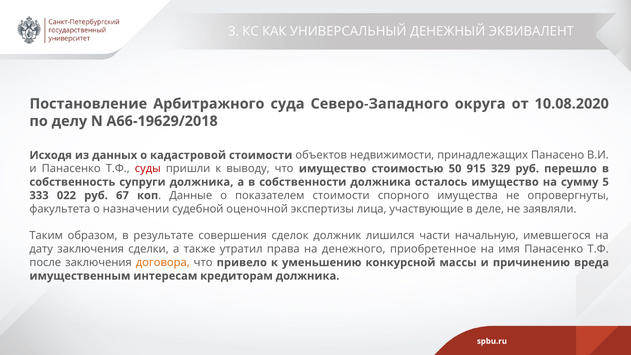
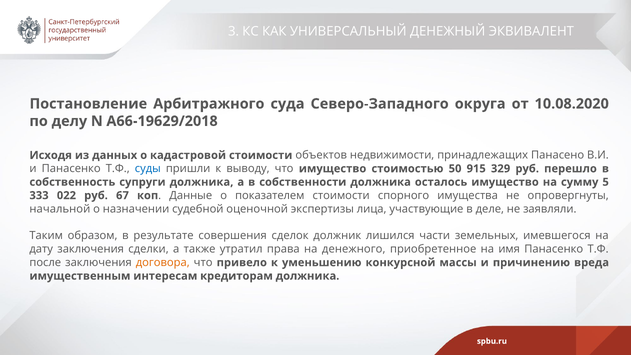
суды colour: red -> blue
факультета: факультета -> начальной
начальную: начальную -> земельных
